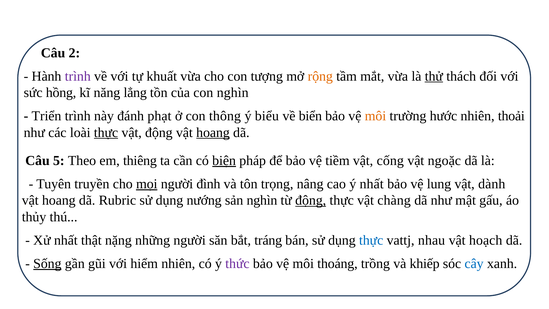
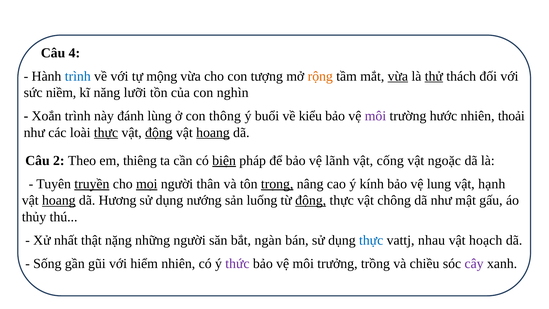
2: 2 -> 4
trình at (78, 76) colour: purple -> blue
khuất: khuất -> mộng
vừa at (398, 76) underline: none -> present
hồng: hồng -> niềm
lẳng: lẳng -> lưỡi
Triển: Triển -> Xoắn
phạt: phạt -> lùng
biểu: biểu -> buổi
biển: biển -> kiểu
môi at (375, 116) colour: orange -> purple
động at (159, 132) underline: none -> present
5: 5 -> 2
tiềm: tiềm -> lãnh
truyền underline: none -> present
đình: đình -> thân
trọng underline: none -> present
ý nhất: nhất -> kính
dành: dành -> hạnh
hoang at (59, 200) underline: none -> present
Rubric: Rubric -> Hương
sản nghìn: nghìn -> luống
chàng: chàng -> chông
tráng: tráng -> ngàn
Sống underline: present -> none
thoáng: thoáng -> trưởng
khiếp: khiếp -> chiều
cây colour: blue -> purple
